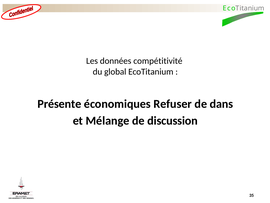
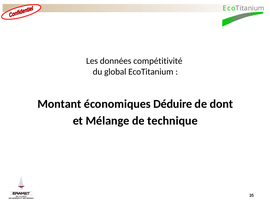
Présente: Présente -> Montant
Refuser: Refuser -> Déduire
dans: dans -> dont
discussion: discussion -> technique
